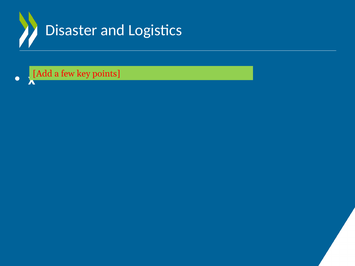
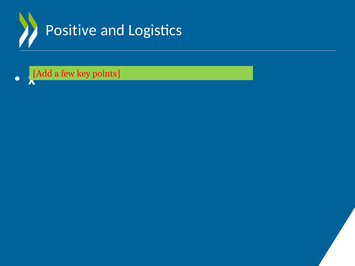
Disaster: Disaster -> Positive
